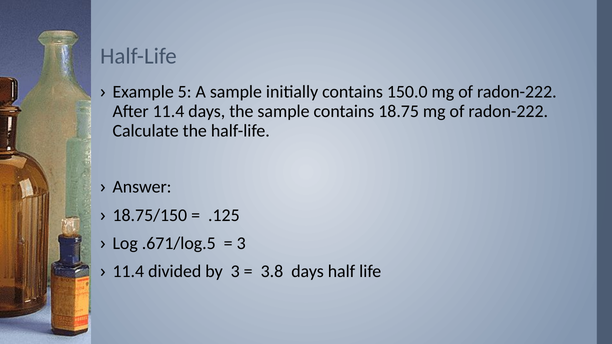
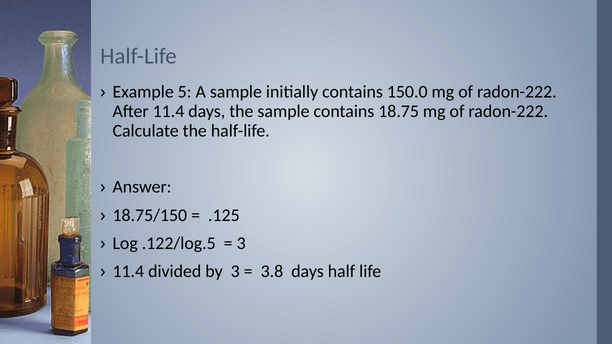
.671/log.5: .671/log.5 -> .122/log.5
